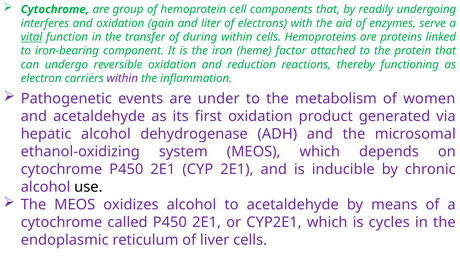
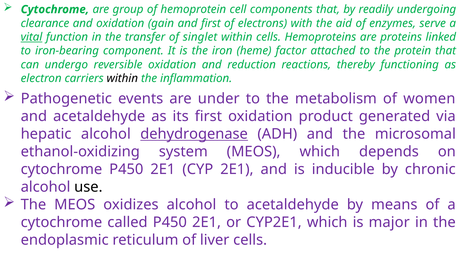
interferes: interferes -> clearance
and liter: liter -> first
during: during -> singlet
within at (122, 78) colour: purple -> black
dehydrogenase underline: none -> present
cycles: cycles -> major
